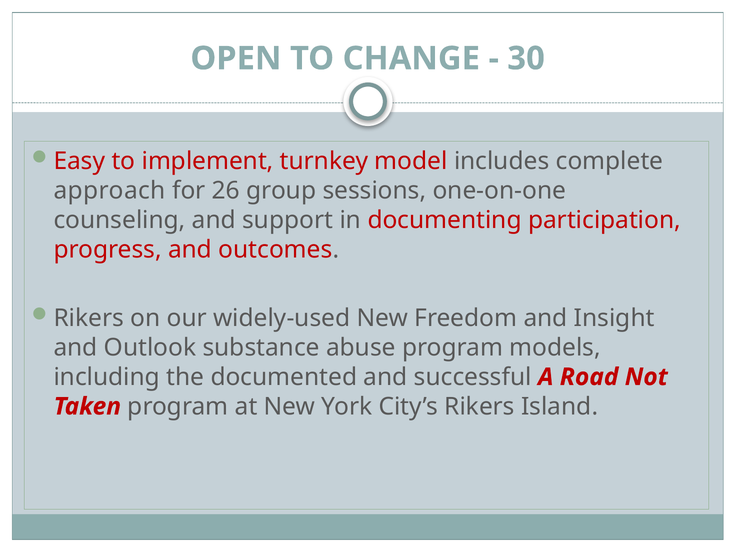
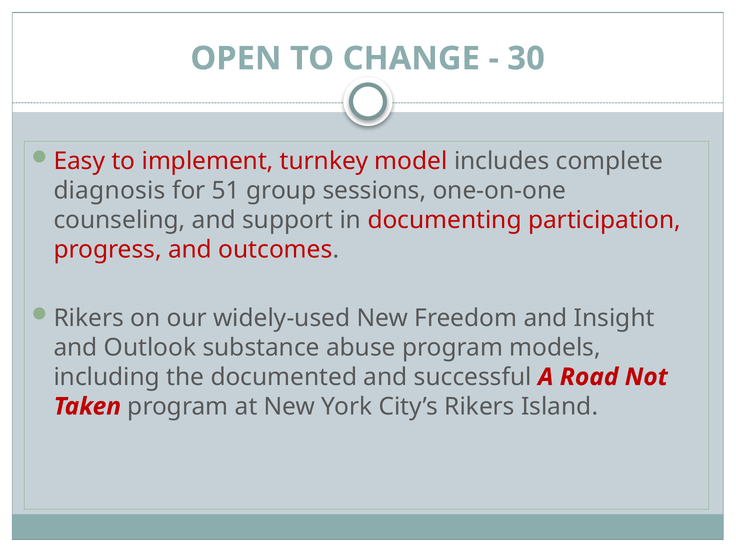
approach: approach -> diagnosis
26: 26 -> 51
